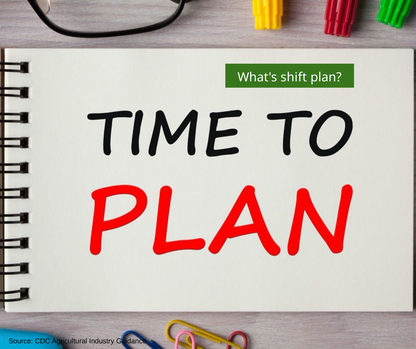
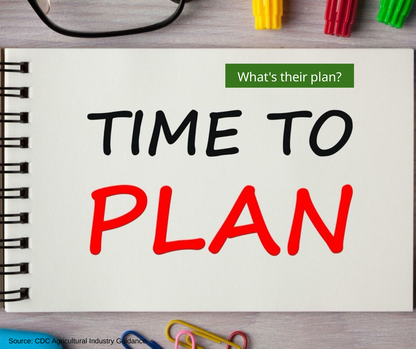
shift: shift -> their
